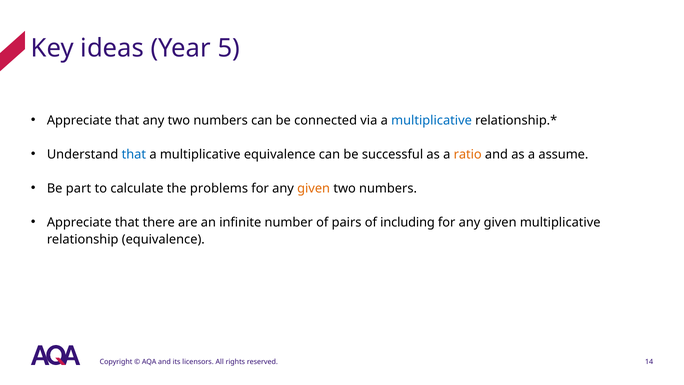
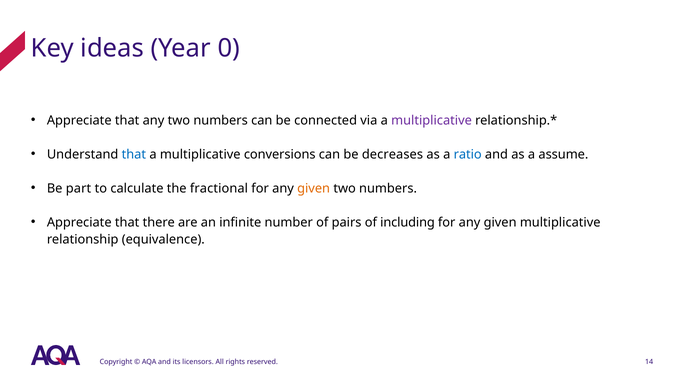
5: 5 -> 0
multiplicative at (432, 120) colour: blue -> purple
multiplicative equivalence: equivalence -> conversions
successful: successful -> decreases
ratio colour: orange -> blue
problems: problems -> fractional
